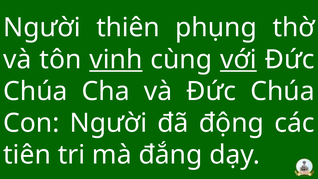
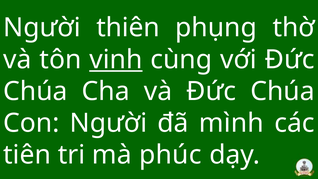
với underline: present -> none
động: động -> mình
đắng: đắng -> phúc
